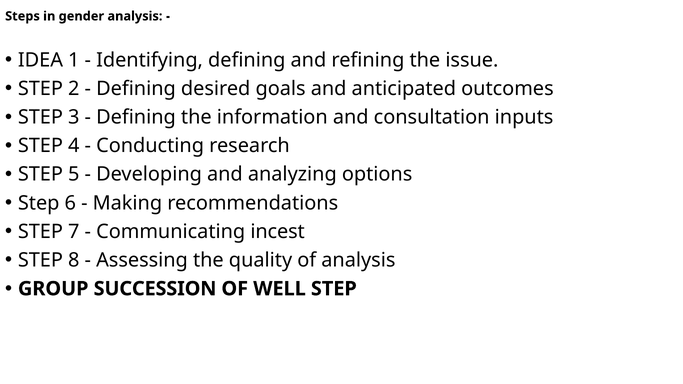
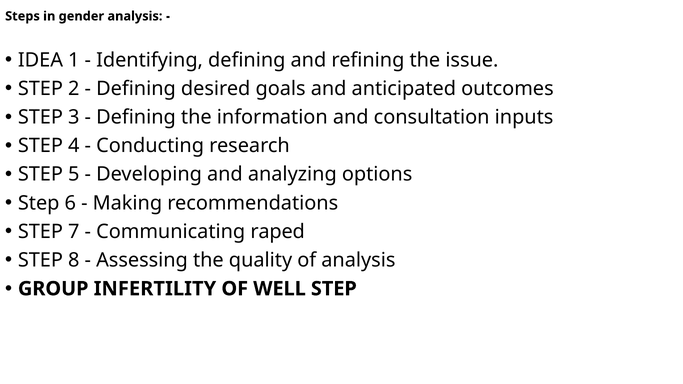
incest: incest -> raped
SUCCESSION: SUCCESSION -> INFERTILITY
